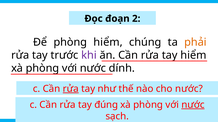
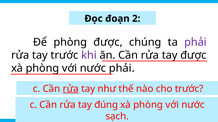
phòng hiểm: hiểm -> được
phải at (195, 42) colour: orange -> purple
tay hiểm: hiểm -> được
nước dính: dính -> phải
cho nước: nước -> trước
nước at (193, 105) underline: present -> none
